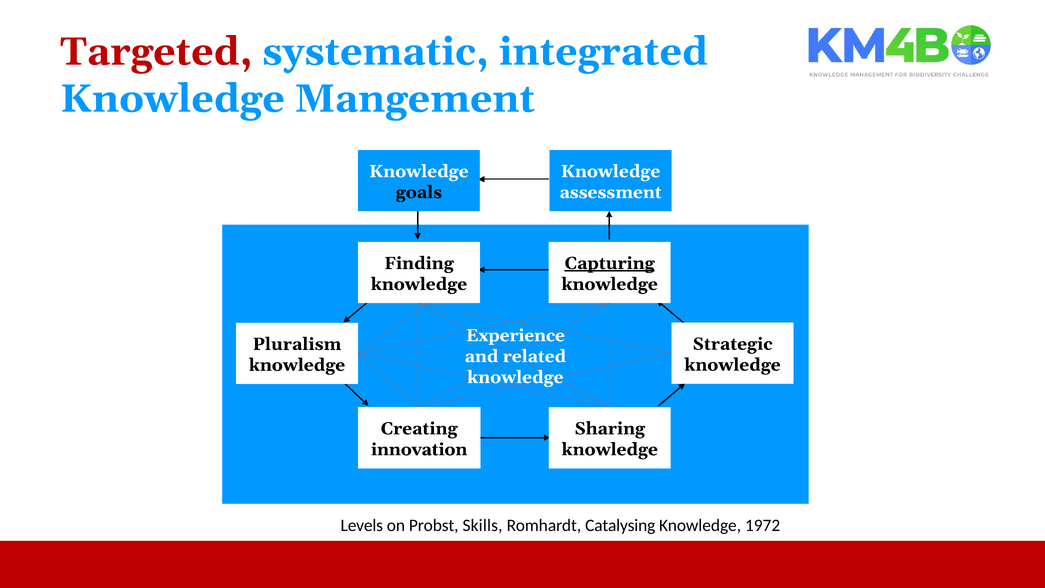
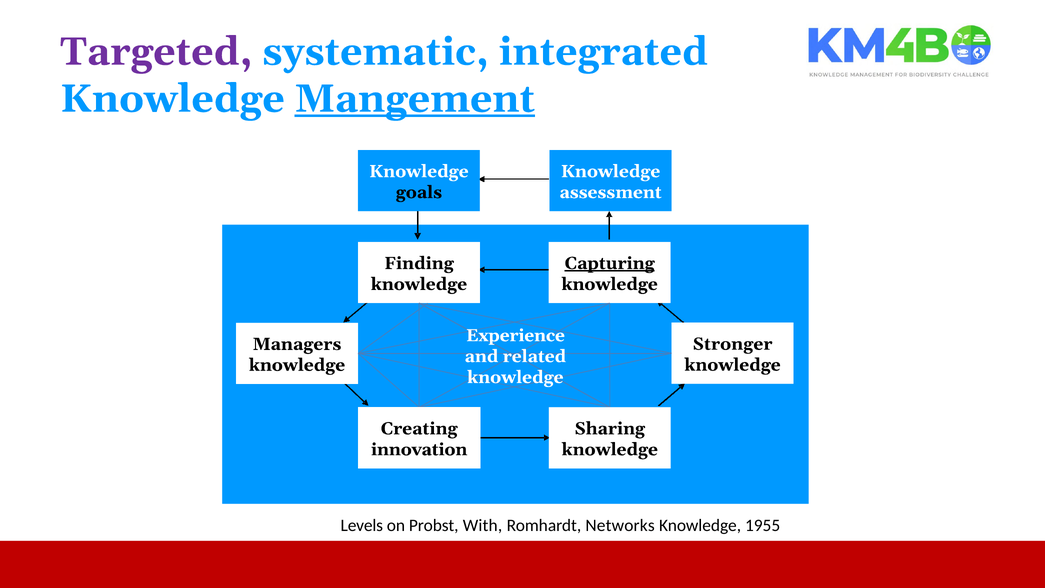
Targeted colour: red -> purple
Mangement underline: none -> present
Strategic: Strategic -> Stronger
Pluralism: Pluralism -> Managers
Skills: Skills -> With
Catalysing: Catalysing -> Networks
1972: 1972 -> 1955
